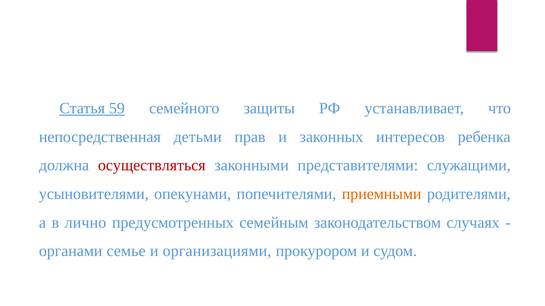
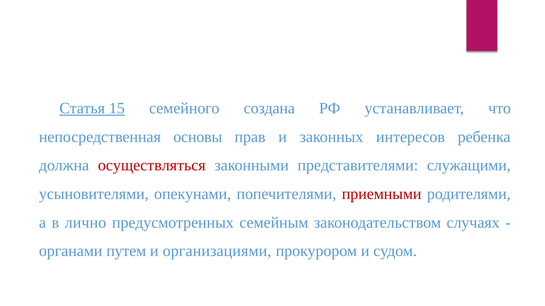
59: 59 -> 15
защиты: защиты -> создана
детьми: детьми -> основы
приемными colour: orange -> red
семье: семье -> путем
